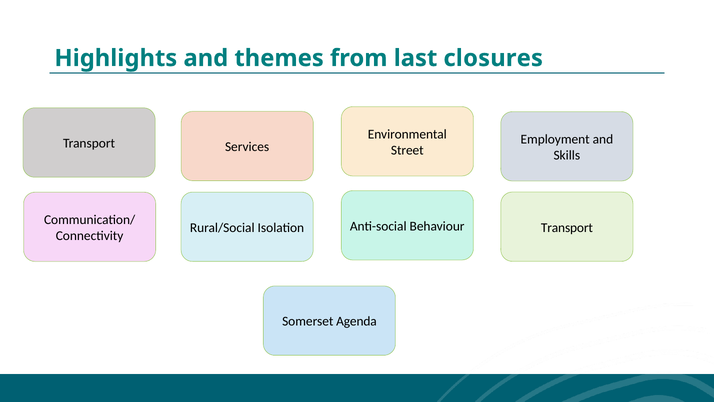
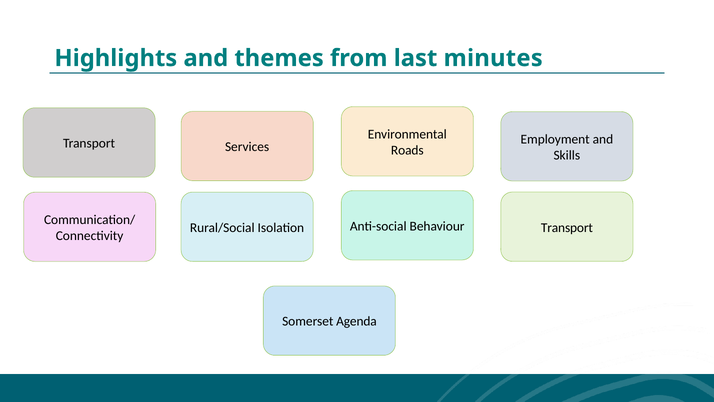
closures: closures -> minutes
Street: Street -> Roads
